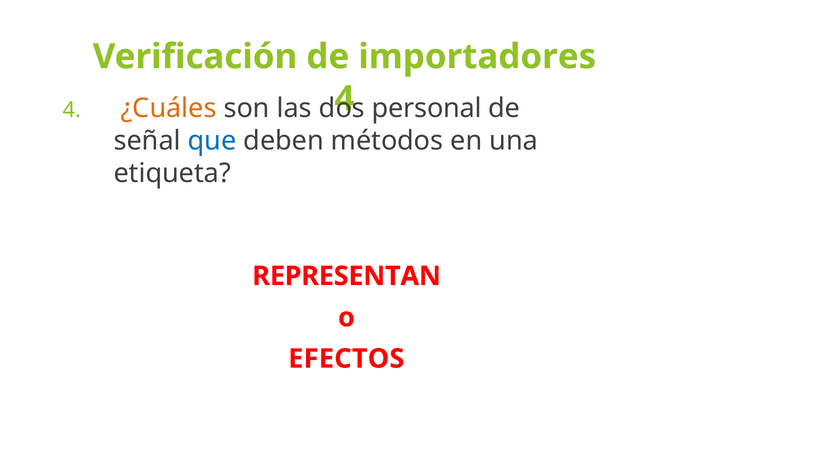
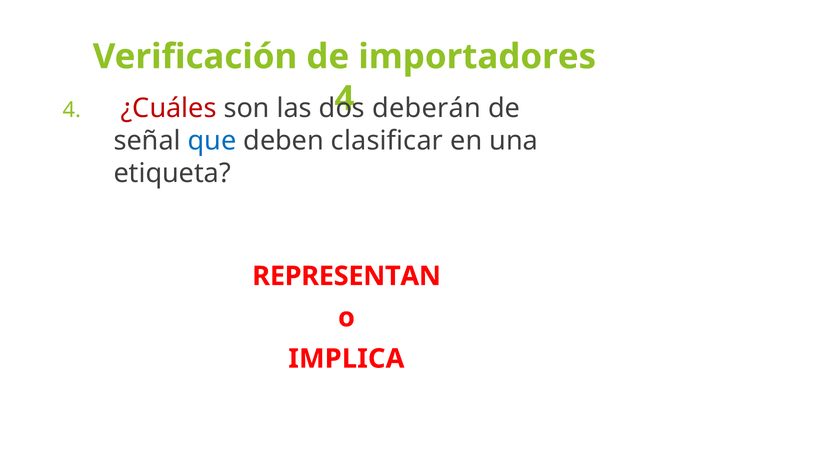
¿Cuáles colour: orange -> red
personal: personal -> deberán
métodos: métodos -> clasificar
EFECTOS: EFECTOS -> IMPLICA
